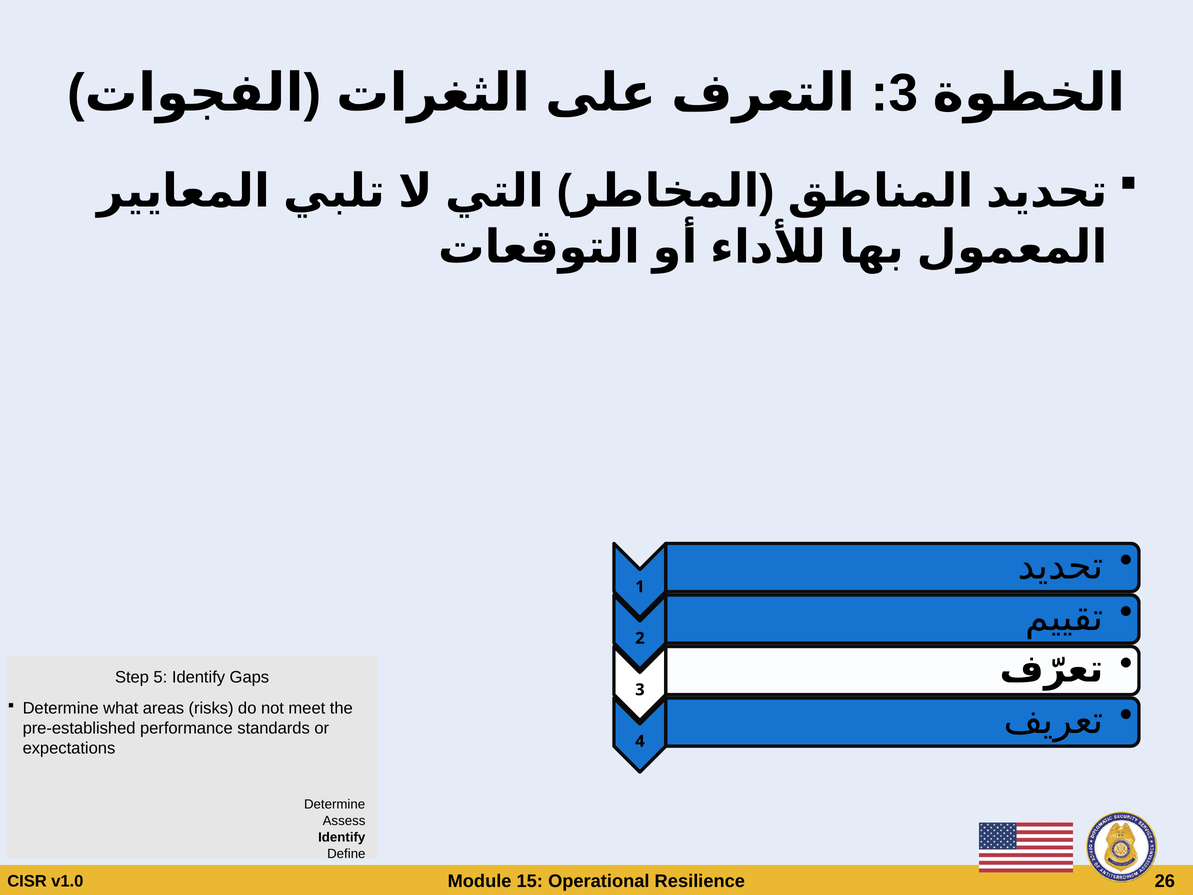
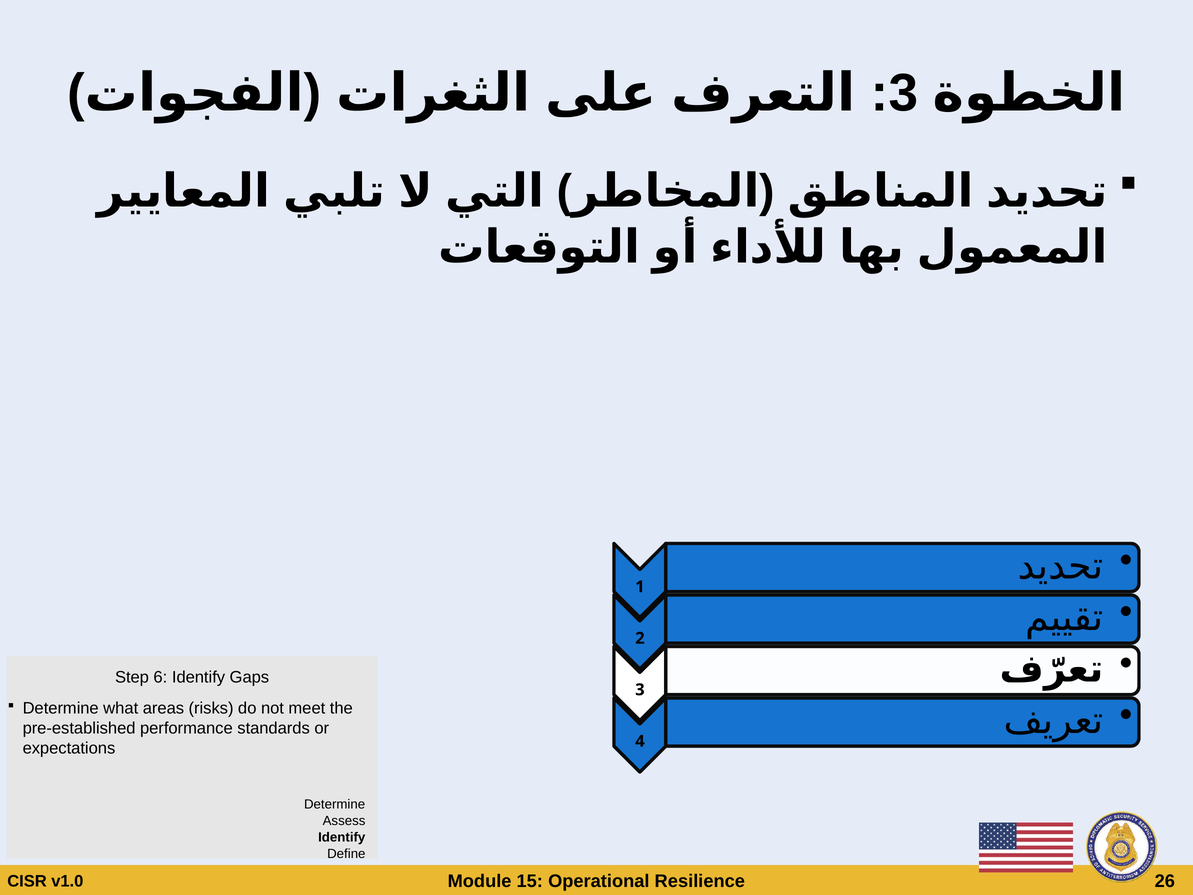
5: 5 -> 6
